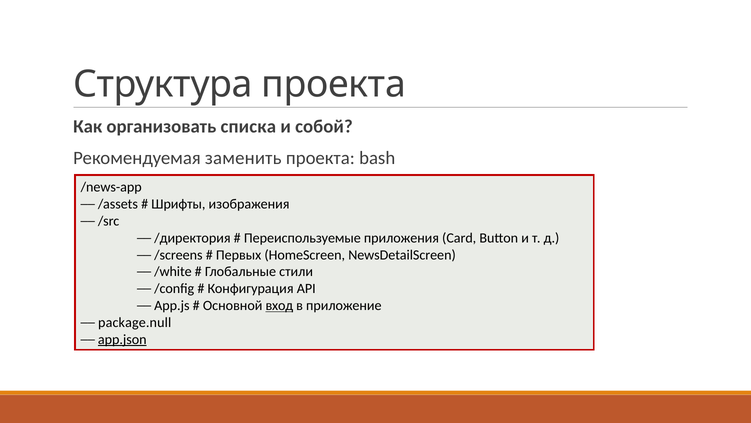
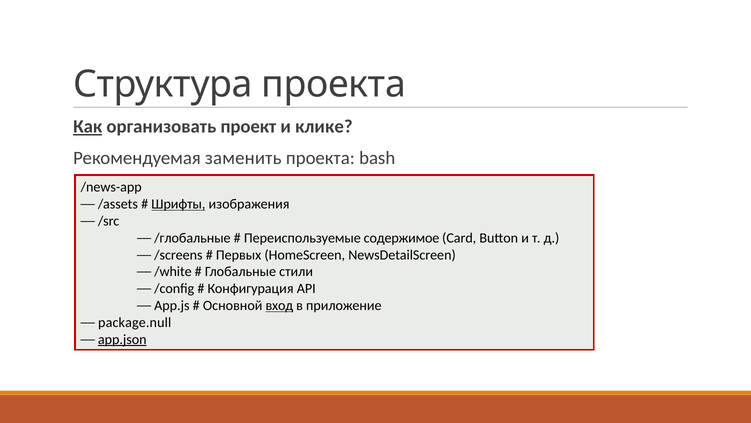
Как underline: none -> present
списка: списка -> проект
собой: собой -> клике
Шрифты underline: none -> present
/директория: /директория -> /глобальные
приложения: приложения -> содержимое
